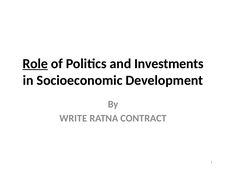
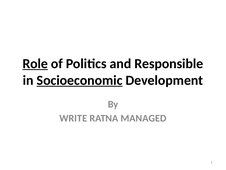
Investments: Investments -> Responsible
Socioeconomic underline: none -> present
CONTRACT: CONTRACT -> MANAGED
